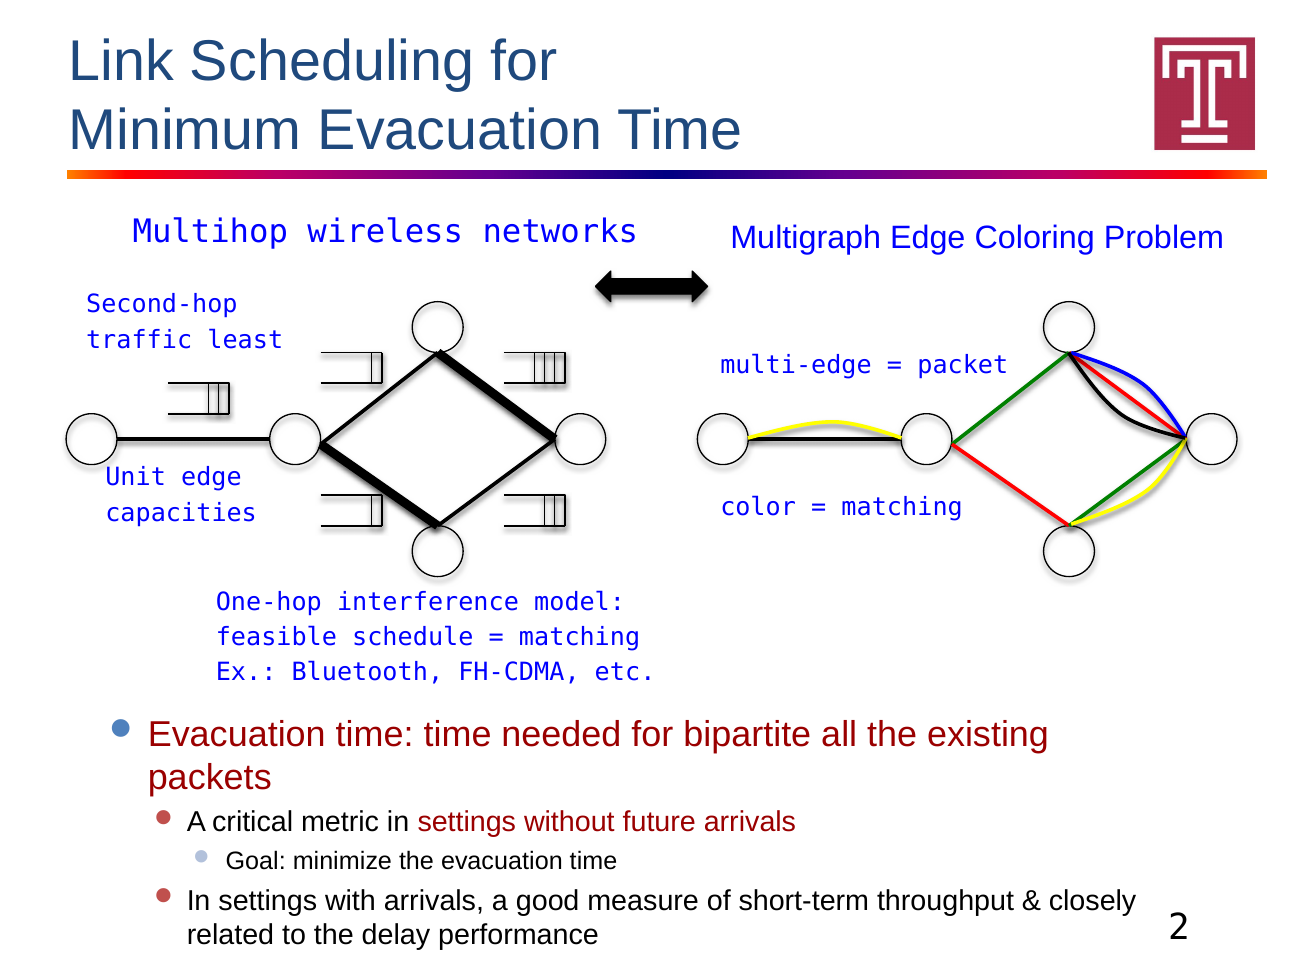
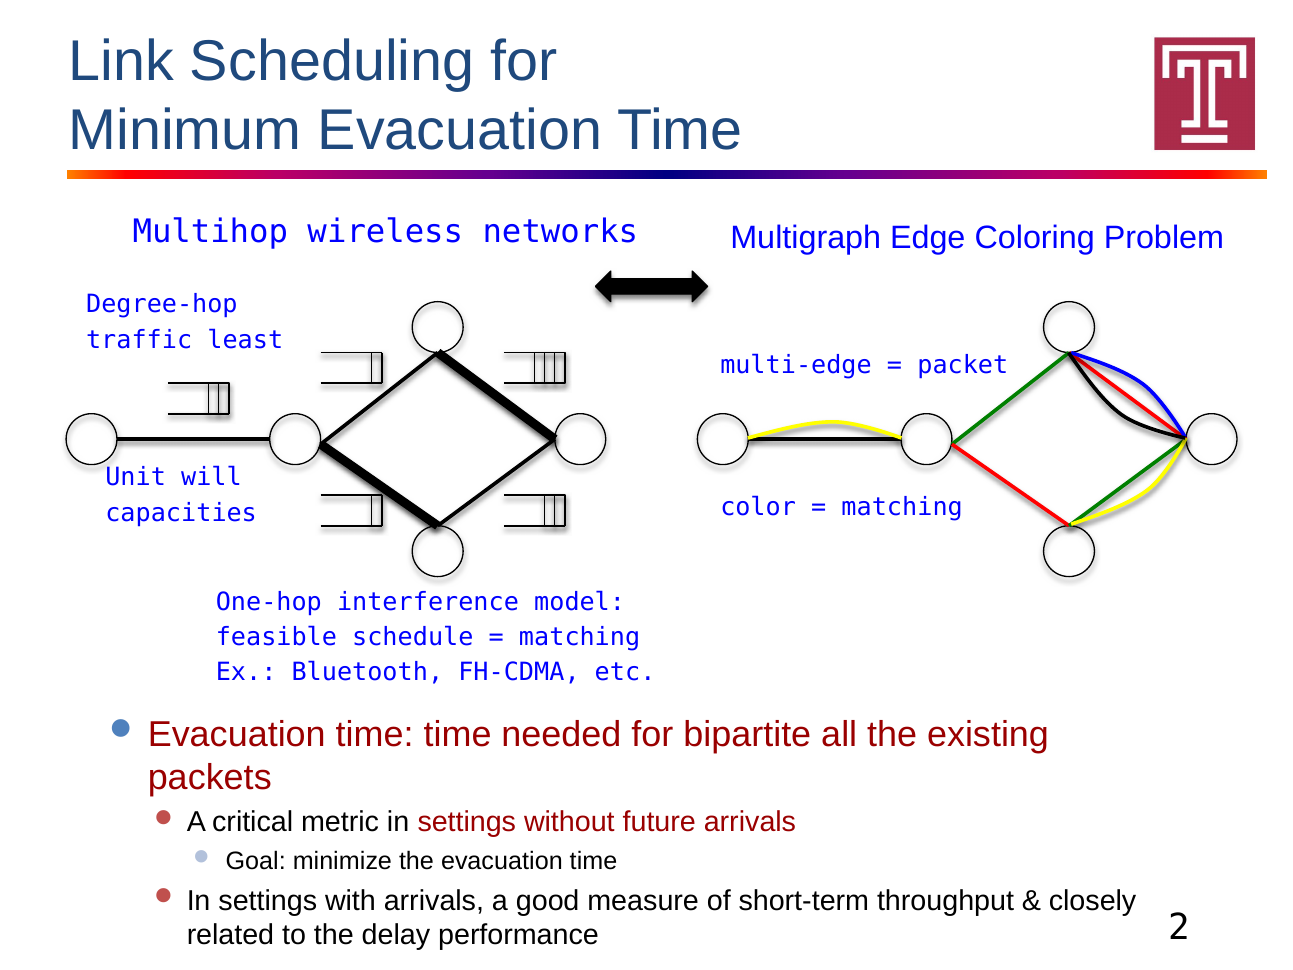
Second-hop: Second-hop -> Degree-hop
Unit edge: edge -> will
